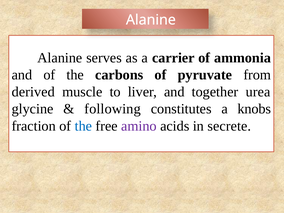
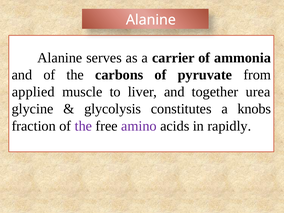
derived: derived -> applied
following: following -> glycolysis
the at (83, 126) colour: blue -> purple
secrete: secrete -> rapidly
